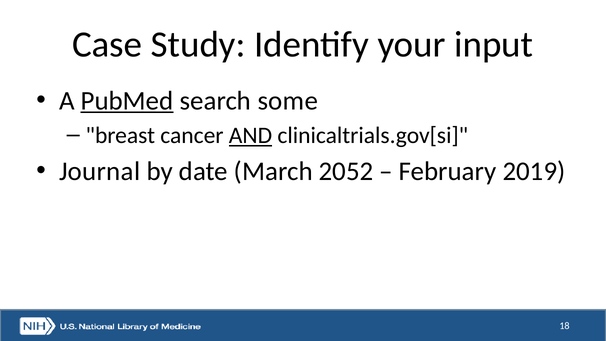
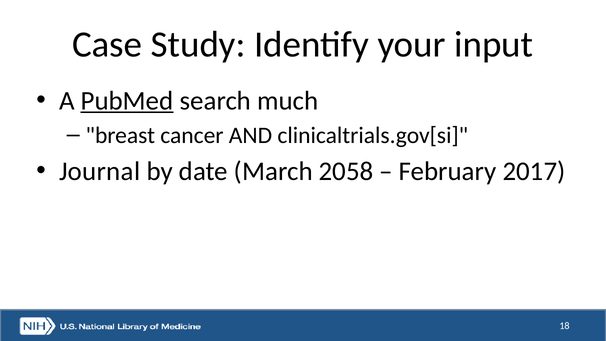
some: some -> much
AND underline: present -> none
2052: 2052 -> 2058
2019: 2019 -> 2017
